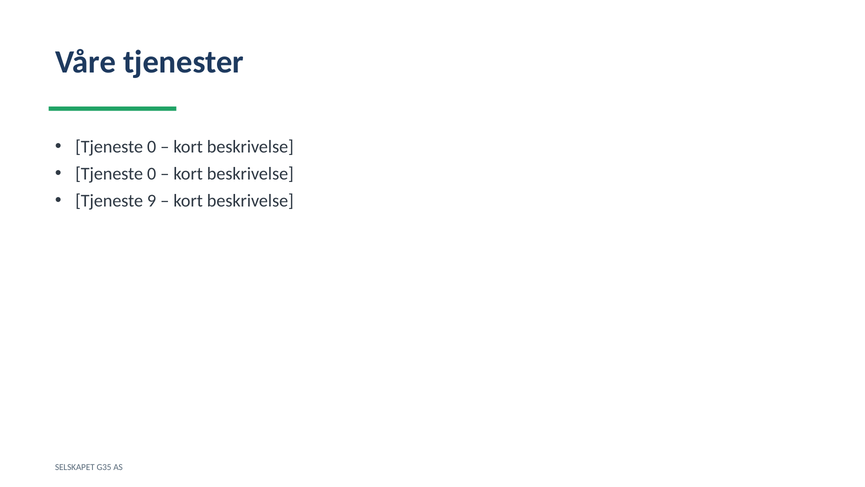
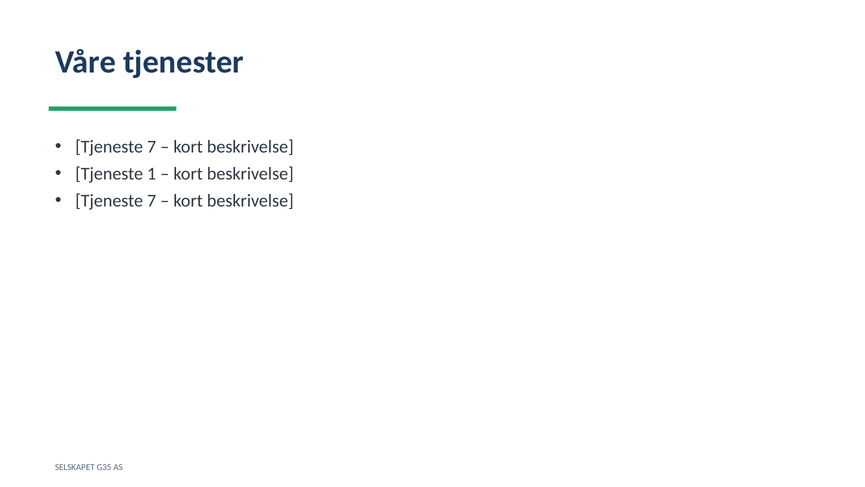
0 at (152, 147): 0 -> 7
0 at (152, 174): 0 -> 1
9 at (152, 201): 9 -> 7
